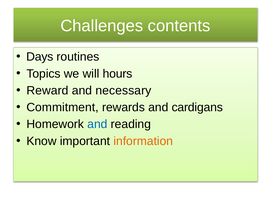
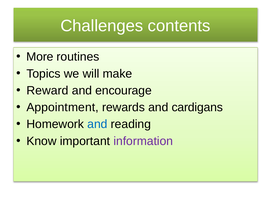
Days: Days -> More
hours: hours -> make
necessary: necessary -> encourage
Commitment: Commitment -> Appointment
information colour: orange -> purple
